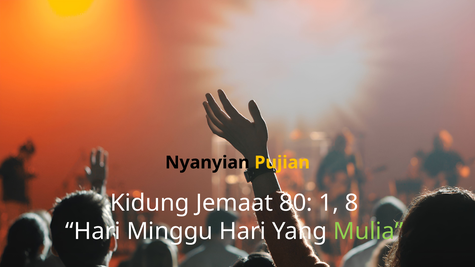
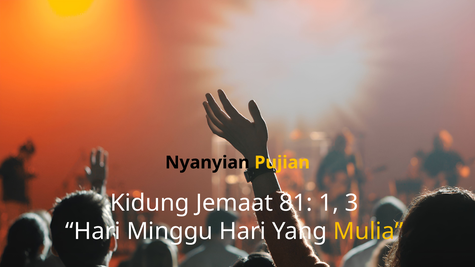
80: 80 -> 81
8: 8 -> 3
Mulia colour: light green -> yellow
